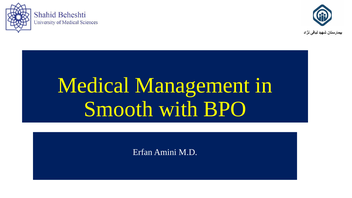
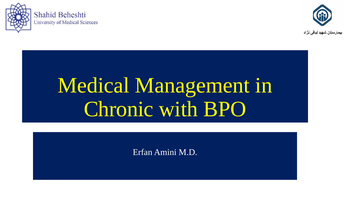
Smooth: Smooth -> Chronic
